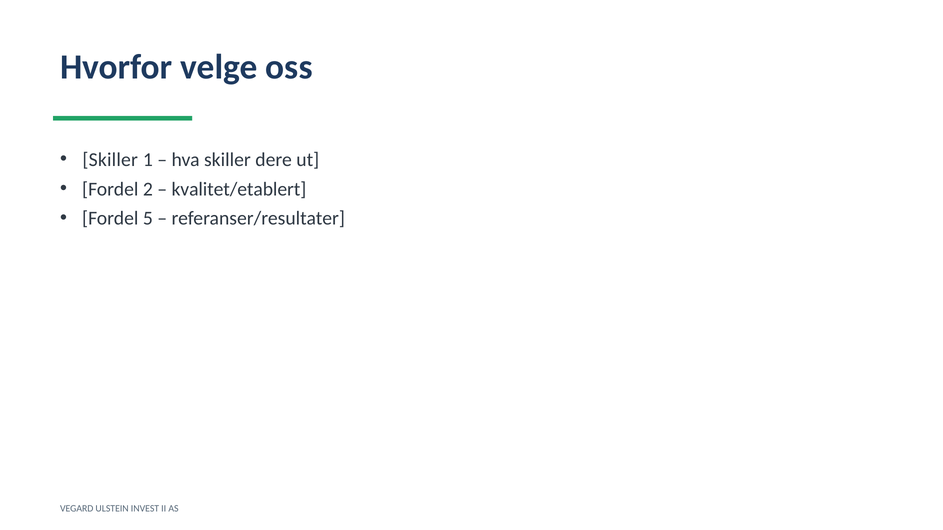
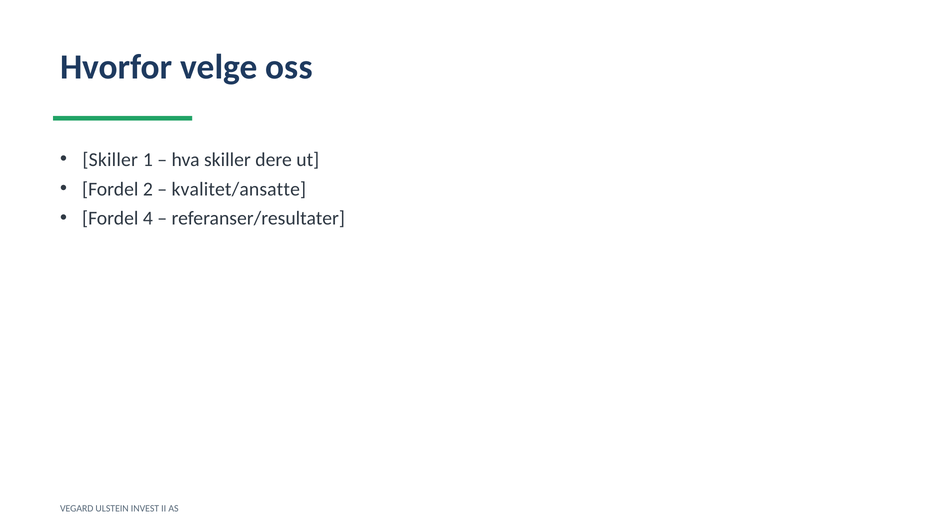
kvalitet/etablert: kvalitet/etablert -> kvalitet/ansatte
5: 5 -> 4
